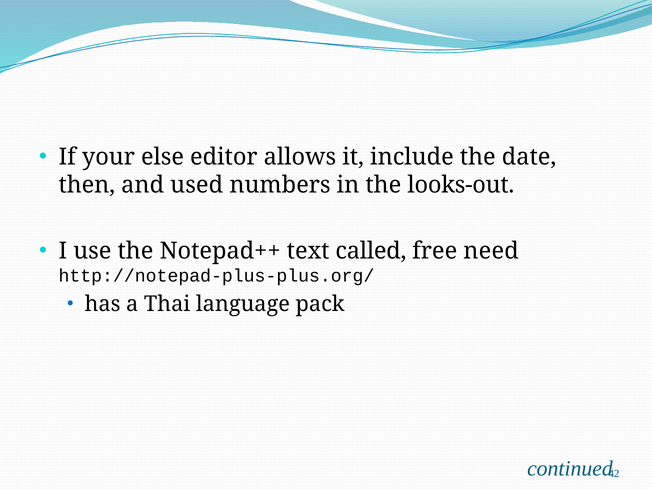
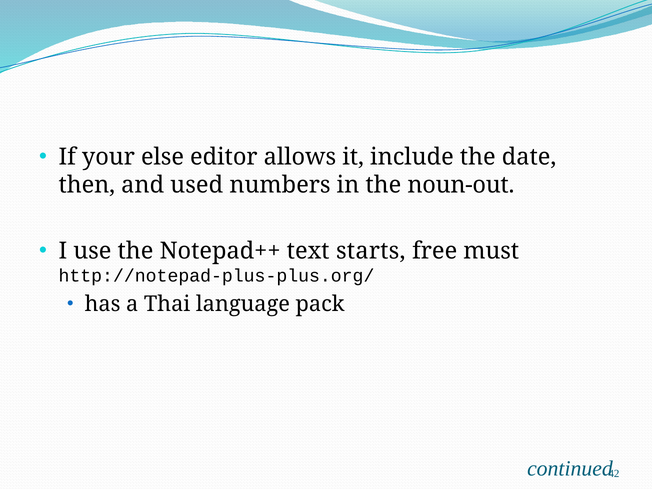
looks-out: looks-out -> noun-out
called: called -> starts
need: need -> must
